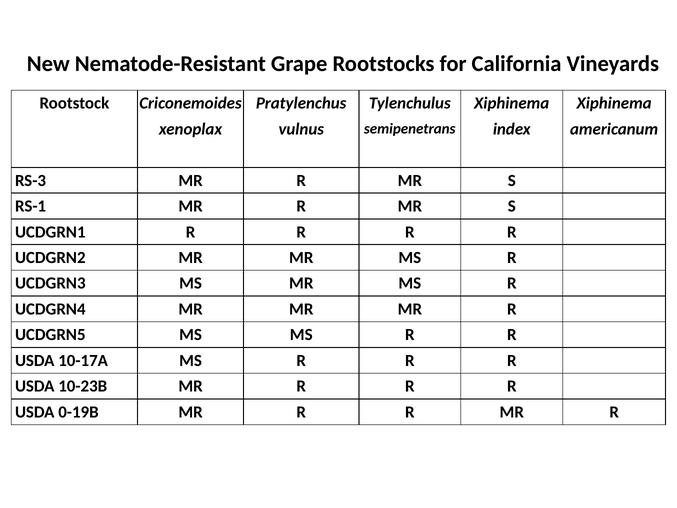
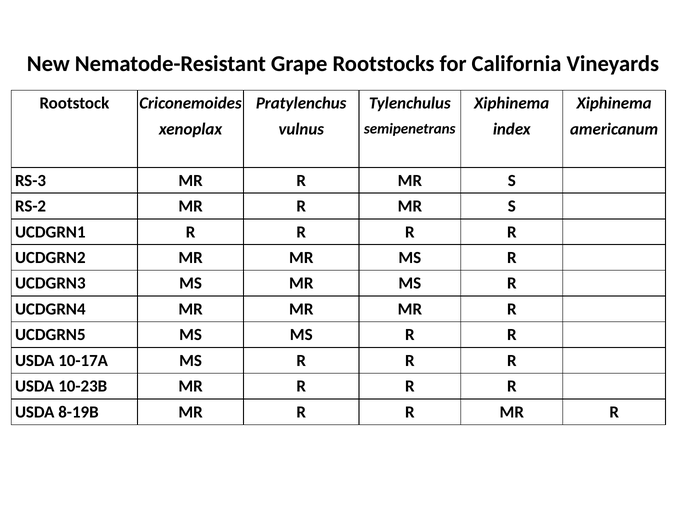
RS-1: RS-1 -> RS-2
0-19B: 0-19B -> 8-19B
